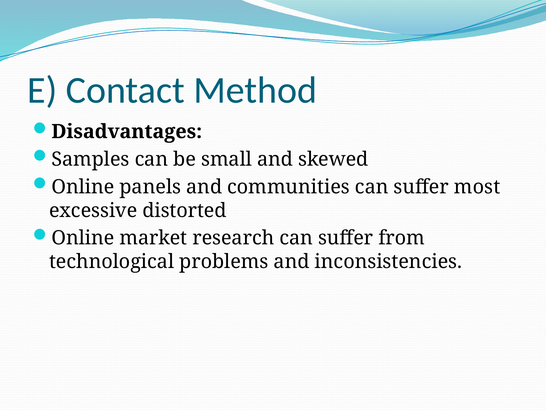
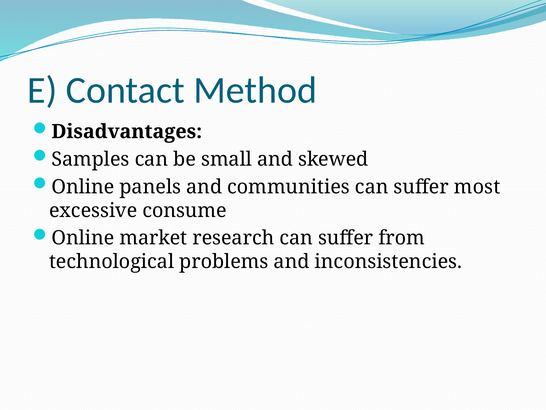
distorted: distorted -> consume
